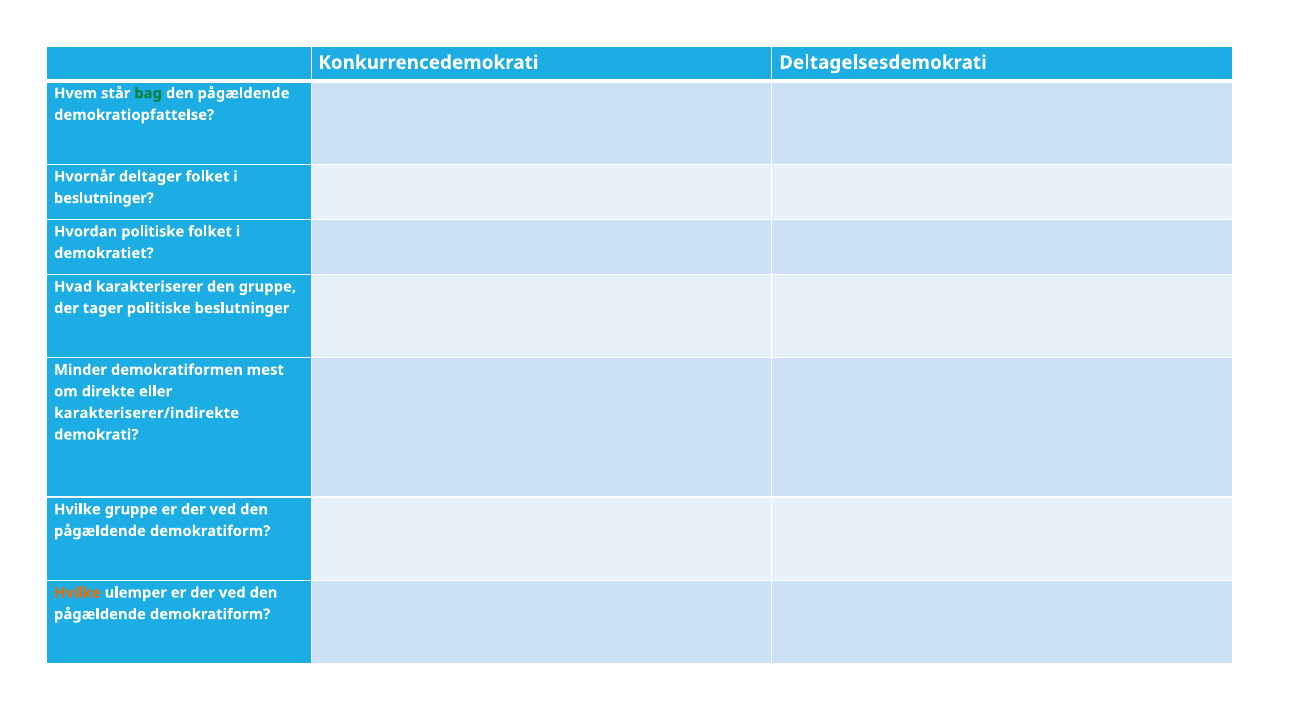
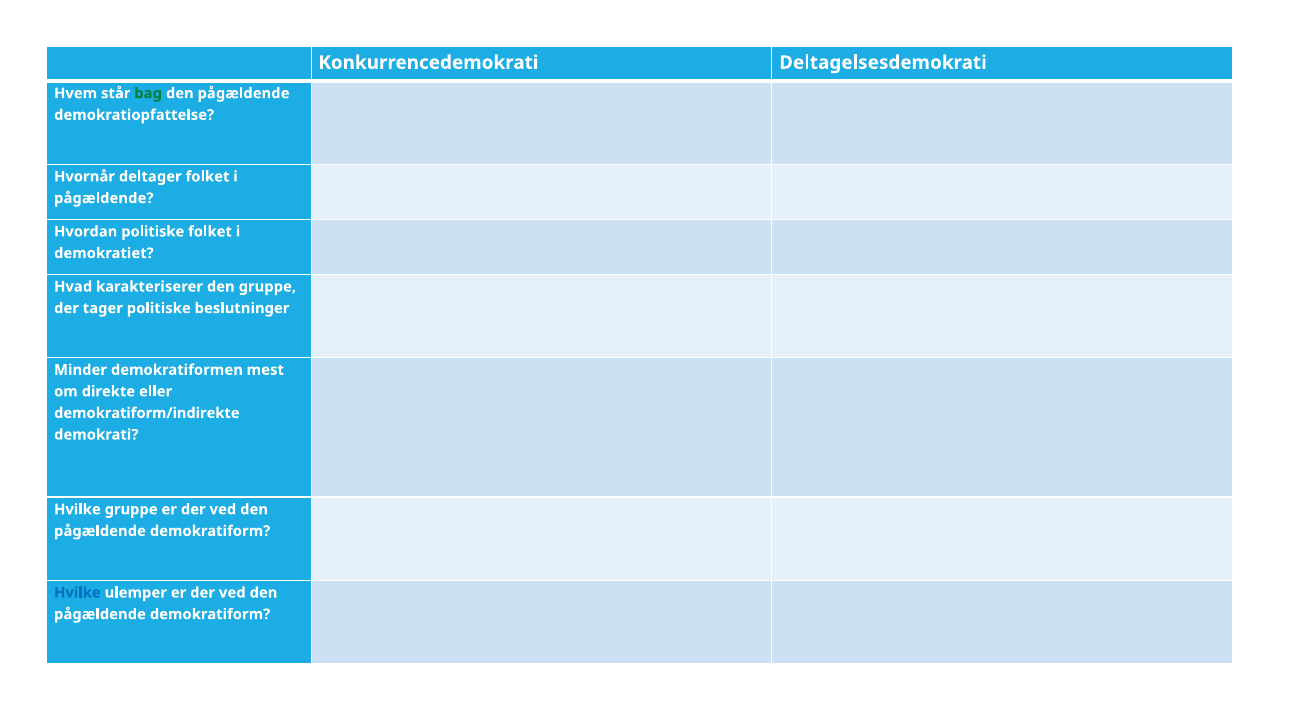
beslutninger at (104, 198): beslutninger -> pågældende
karakteriserer/indirekte: karakteriserer/indirekte -> demokratiform/indirekte
Hvilke at (77, 593) colour: orange -> blue
